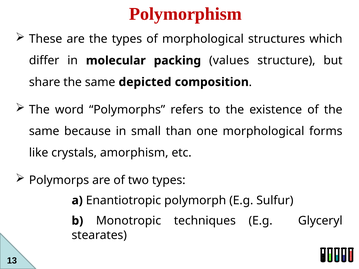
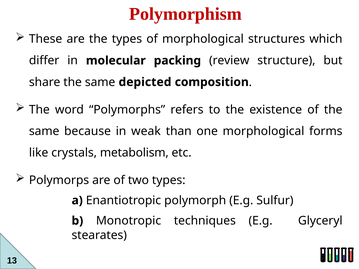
values: values -> review
small: small -> weak
amorphism: amorphism -> metabolism
